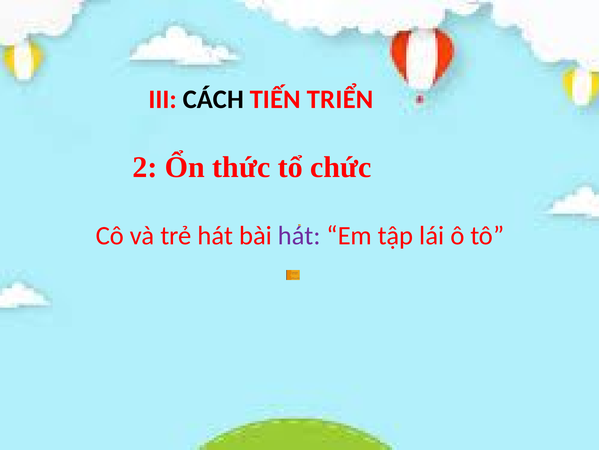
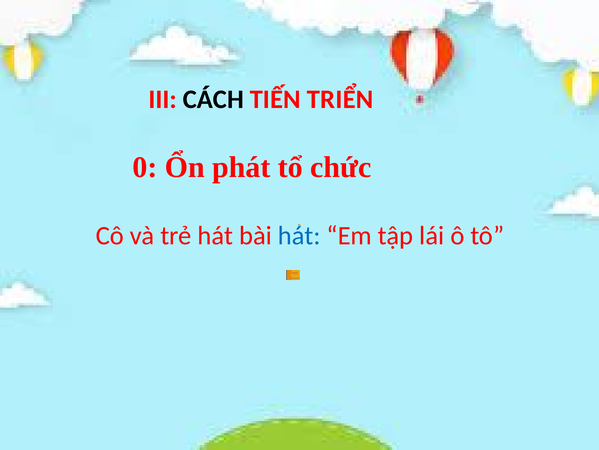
2: 2 -> 0
thức: thức -> phát
hát at (299, 235) colour: purple -> blue
